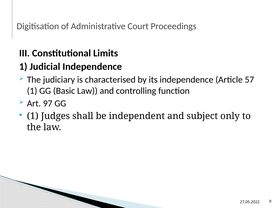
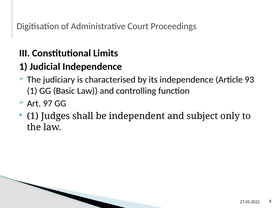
57: 57 -> 93
